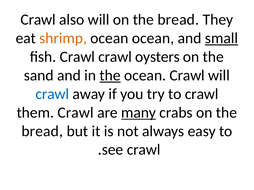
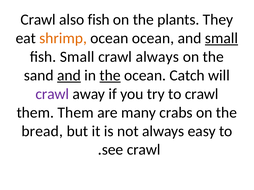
also will: will -> fish
bread at (178, 20): bread -> plants
fish Crawl: Crawl -> Small
crawl oysters: oysters -> always
and at (69, 76) underline: none -> present
ocean Crawl: Crawl -> Catch
crawl at (52, 94) colour: blue -> purple
them Crawl: Crawl -> Them
many underline: present -> none
